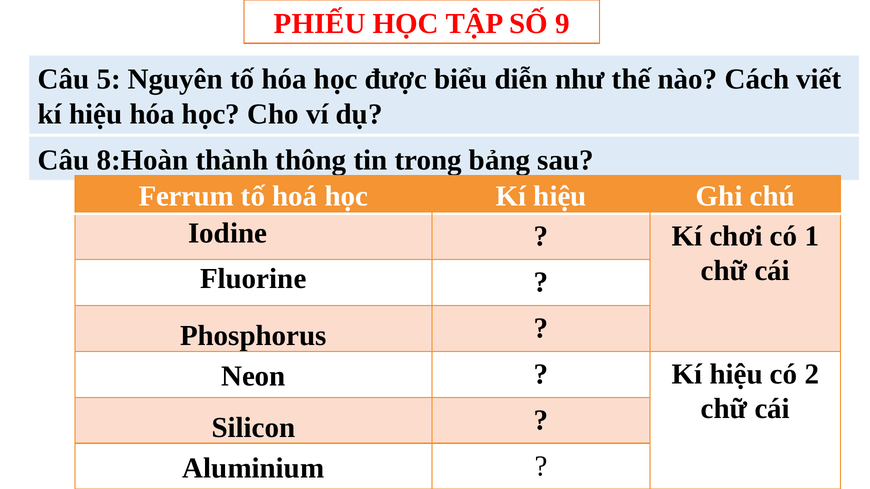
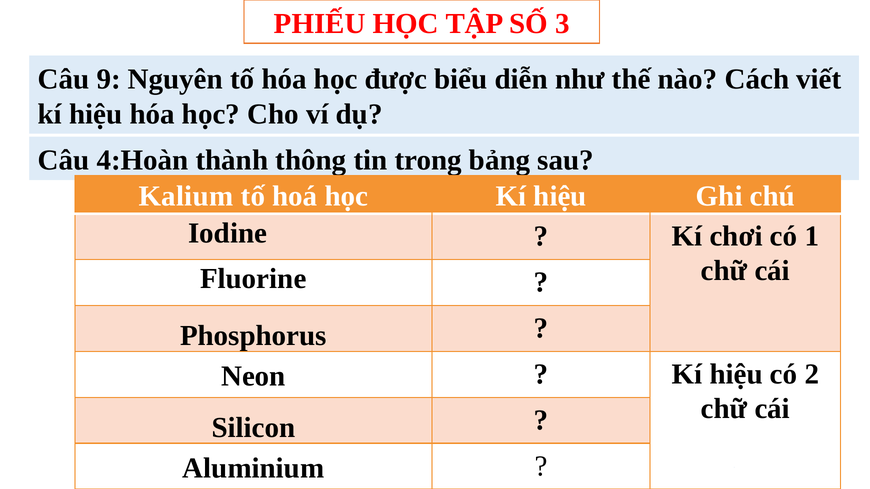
9: 9 -> 3
5: 5 -> 9
8:Hoàn: 8:Hoàn -> 4:Hoàn
Ferrum: Ferrum -> Kalium
